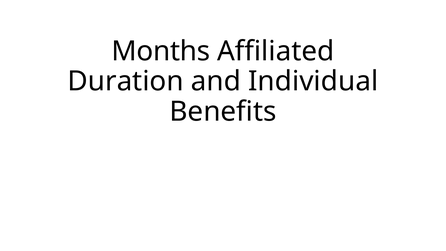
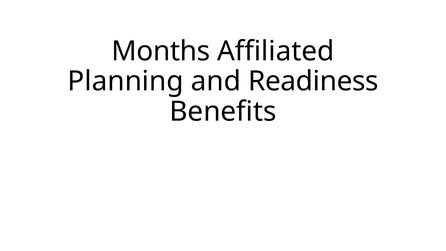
Duration: Duration -> Planning
Individual: Individual -> Readiness
